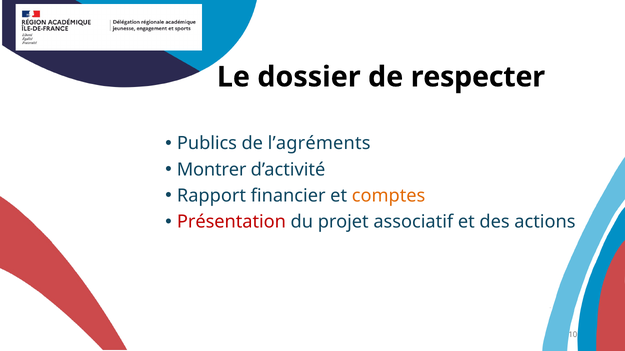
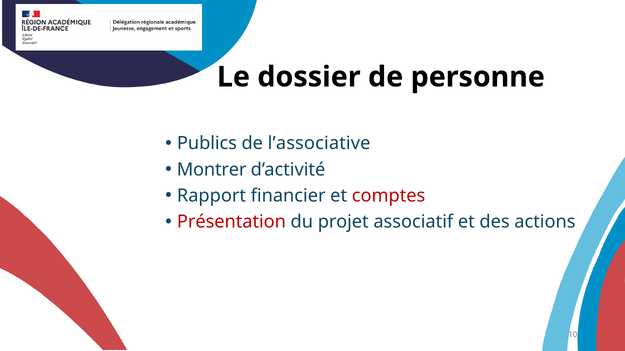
respecter: respecter -> personne
l’agréments: l’agréments -> l’associative
comptes colour: orange -> red
